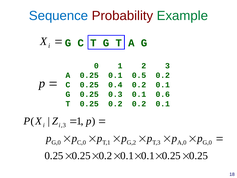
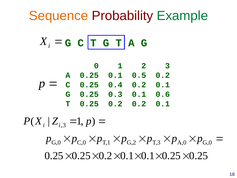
Sequence colour: blue -> orange
